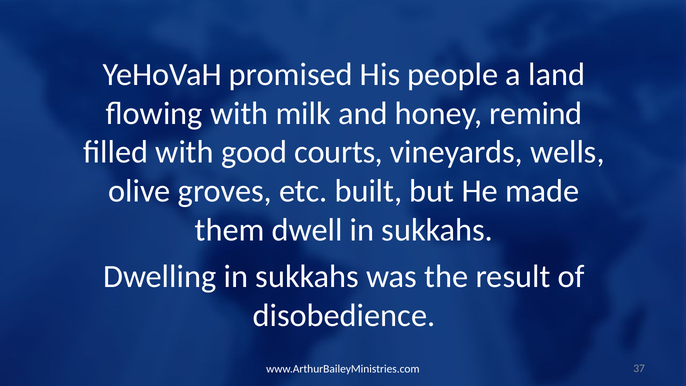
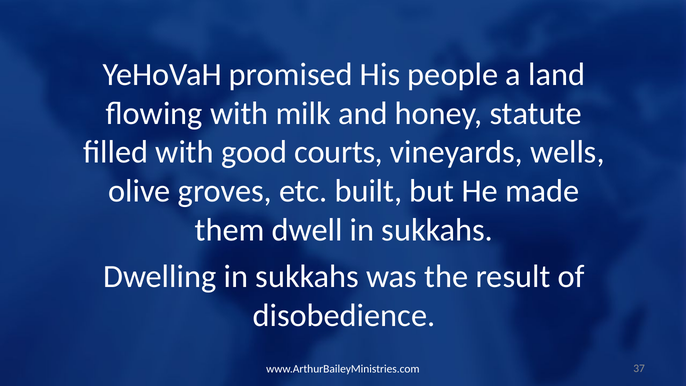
remind: remind -> statute
